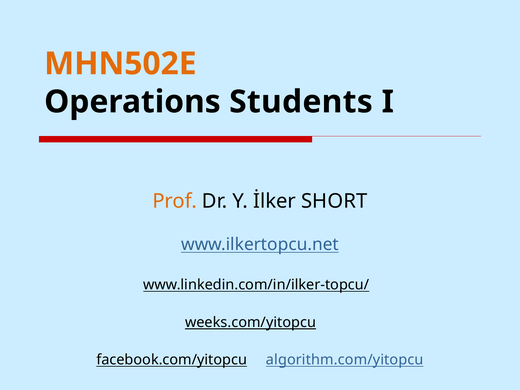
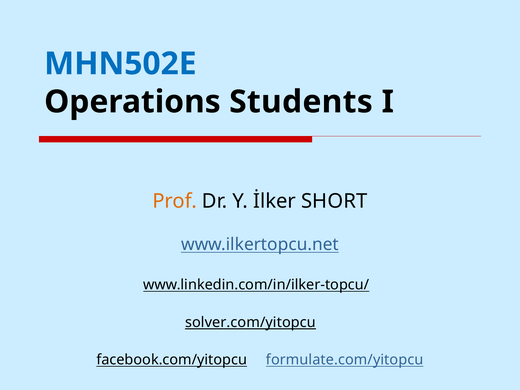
MHN502E colour: orange -> blue
weeks.com/yitopcu: weeks.com/yitopcu -> solver.com/yitopcu
algorithm.com/yitopcu: algorithm.com/yitopcu -> formulate.com/yitopcu
